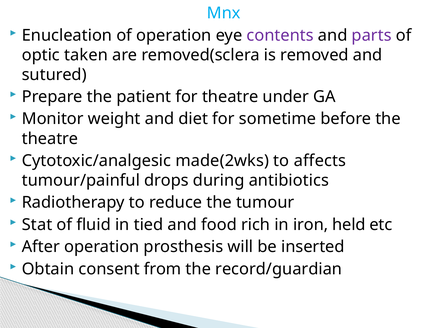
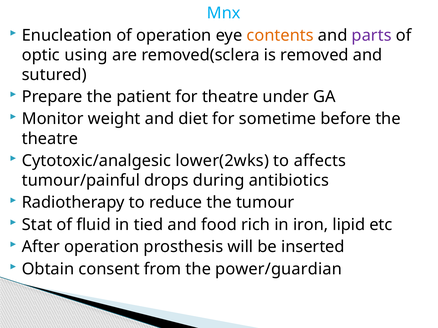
contents colour: purple -> orange
taken: taken -> using
made(2wks: made(2wks -> lower(2wks
held: held -> lipid
record/guardian: record/guardian -> power/guardian
